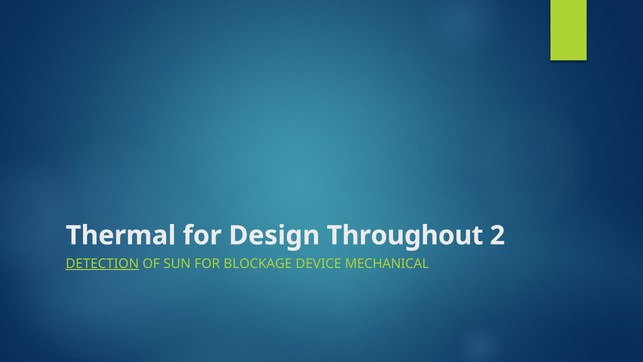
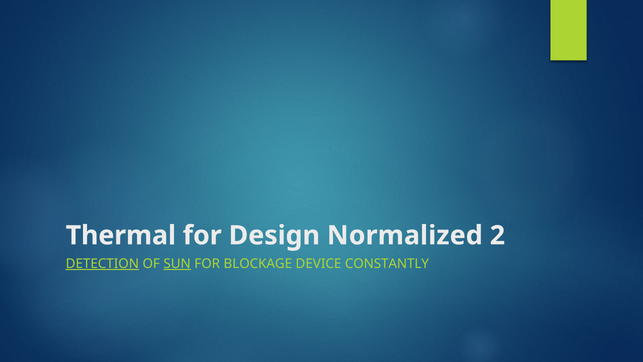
Throughout: Throughout -> Normalized
SUN underline: none -> present
MECHANICAL: MECHANICAL -> CONSTANTLY
